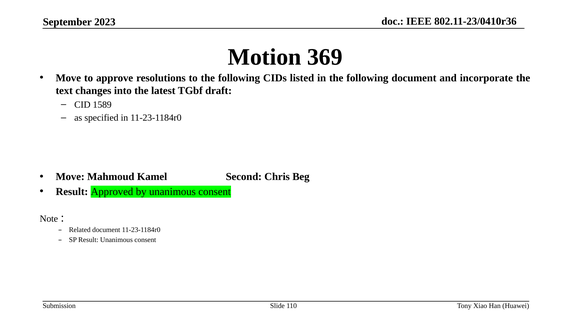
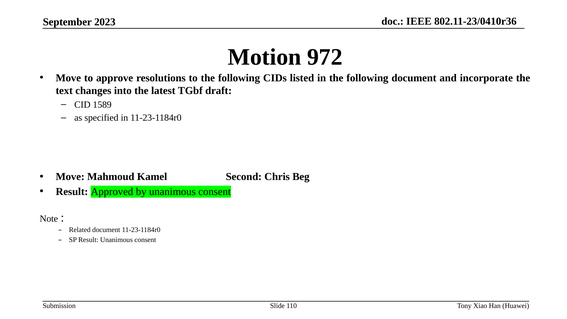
369: 369 -> 972
